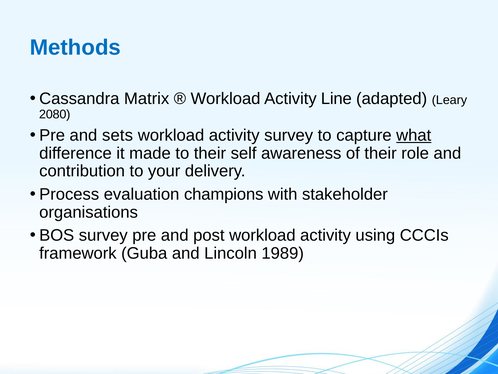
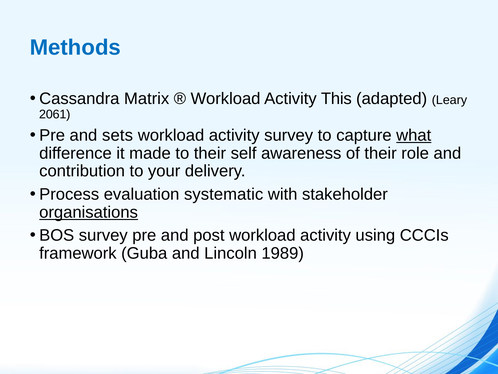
Line: Line -> This
2080: 2080 -> 2061
champions: champions -> systematic
organisations underline: none -> present
